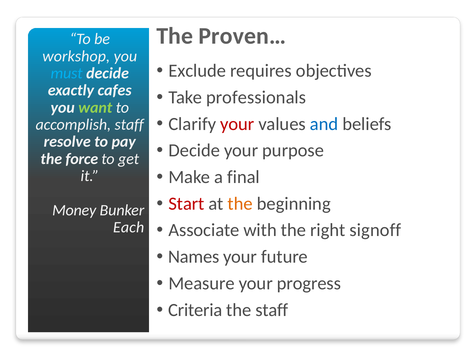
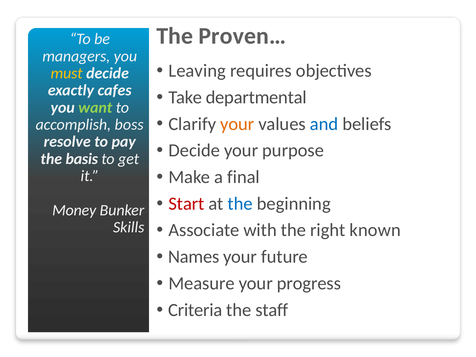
workshop: workshop -> managers
Exclude: Exclude -> Leaving
must colour: light blue -> yellow
professionals: professionals -> departmental
your at (237, 124) colour: red -> orange
accomplish staff: staff -> boss
force: force -> basis
the at (240, 204) colour: orange -> blue
Each: Each -> Skills
signoff: signoff -> known
